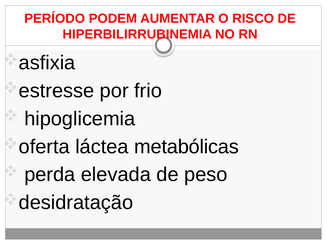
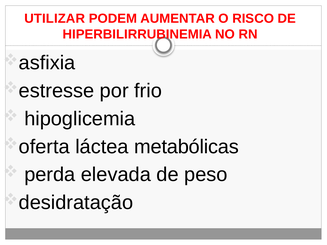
PERÍODO: PERÍODO -> UTILIZAR
